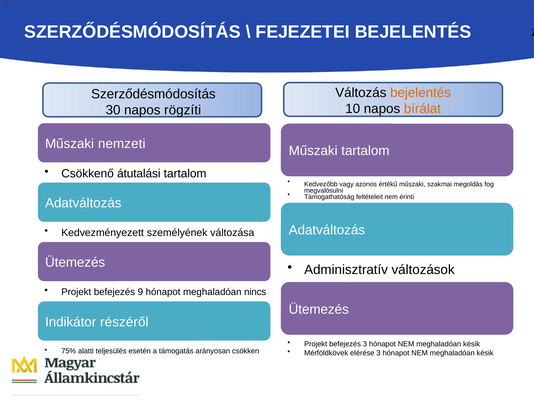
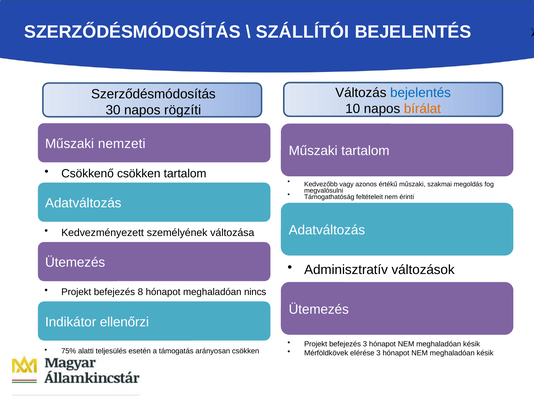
FEJEZETEI: FEJEZETEI -> SZÁLLÍTÓI
bejelentés at (421, 92) colour: orange -> blue
átutalási at (139, 173): átutalási -> csökken
9: 9 -> 8
részéről: részéről -> ellenőrzi
